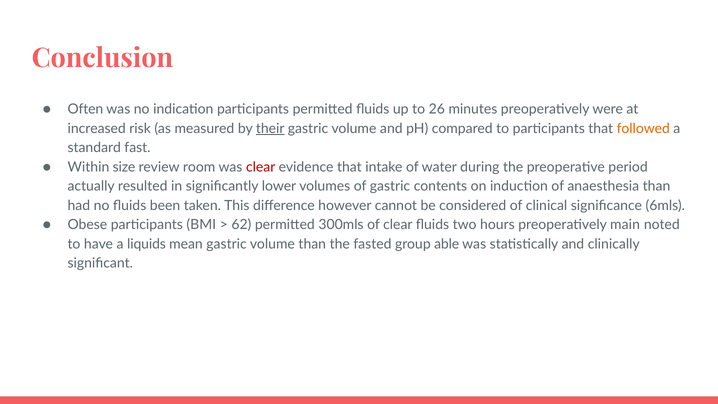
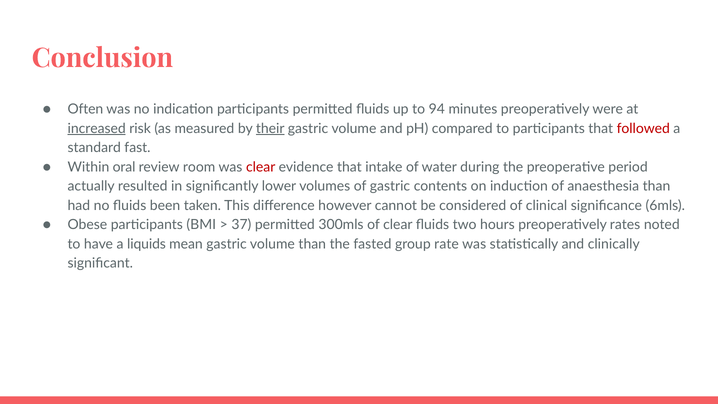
26: 26 -> 94
increased underline: none -> present
followed colour: orange -> red
size: size -> oral
62: 62 -> 37
main: main -> rates
able: able -> rate
